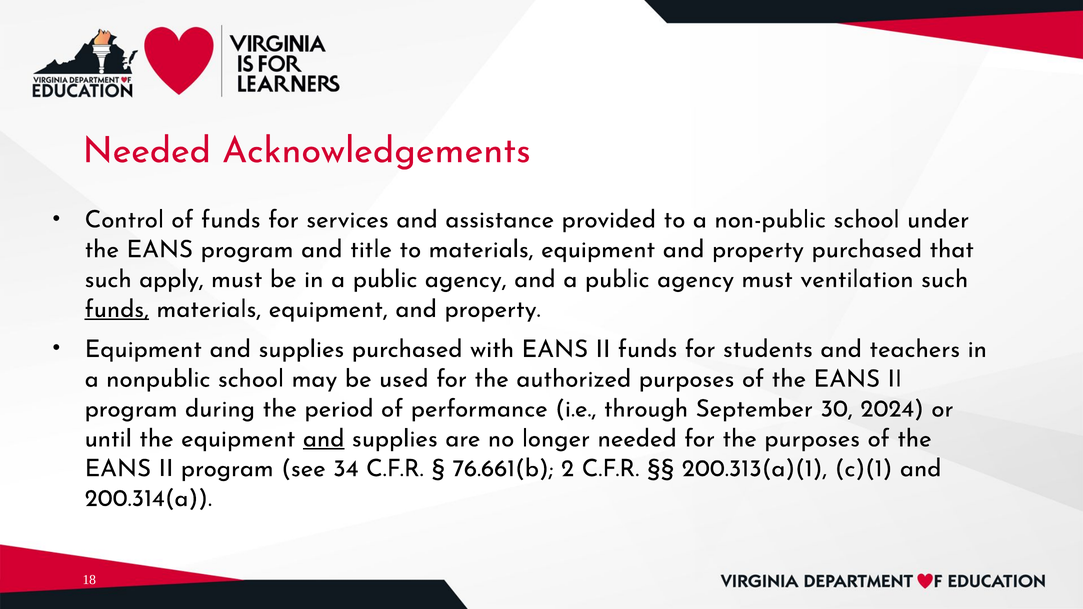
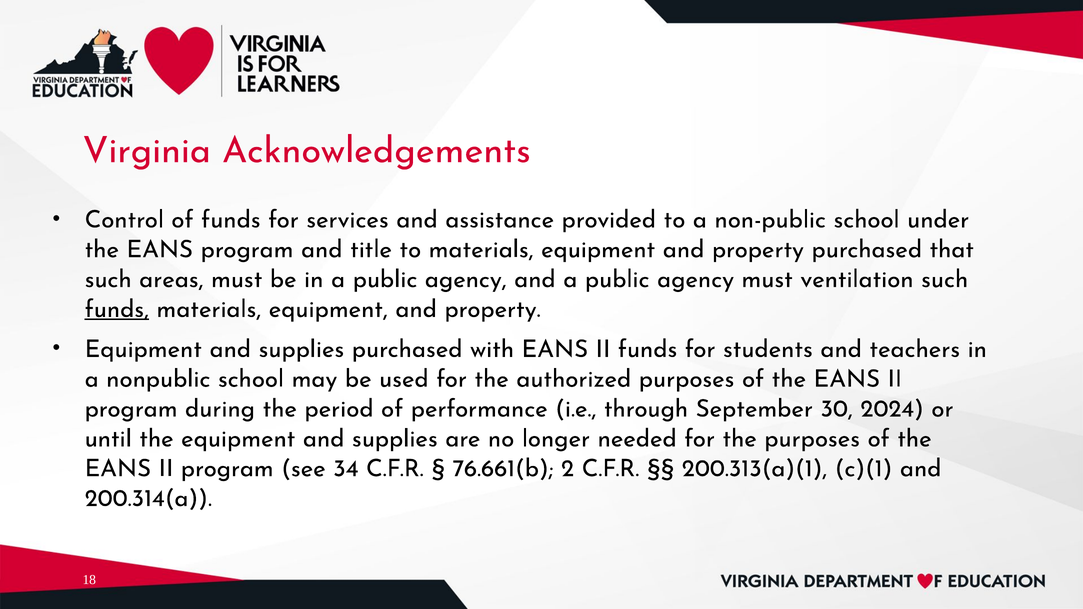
Needed at (147, 150): Needed -> Virginia
apply: apply -> areas
and at (324, 439) underline: present -> none
